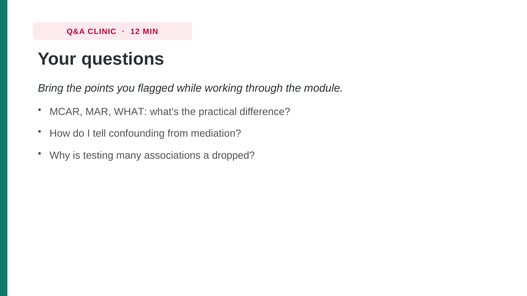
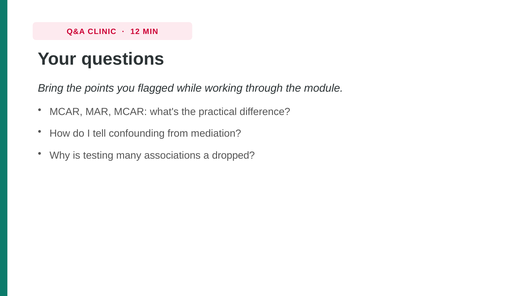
MAR WHAT: WHAT -> MCAR
